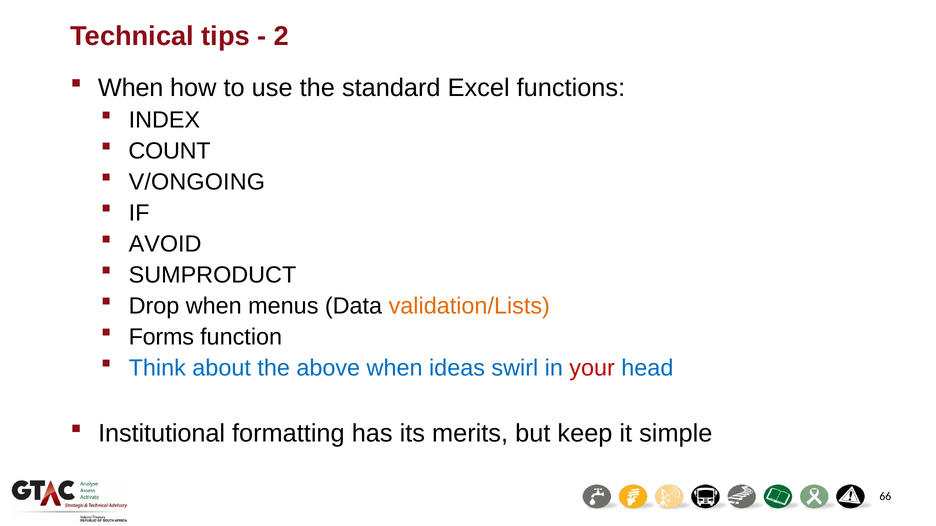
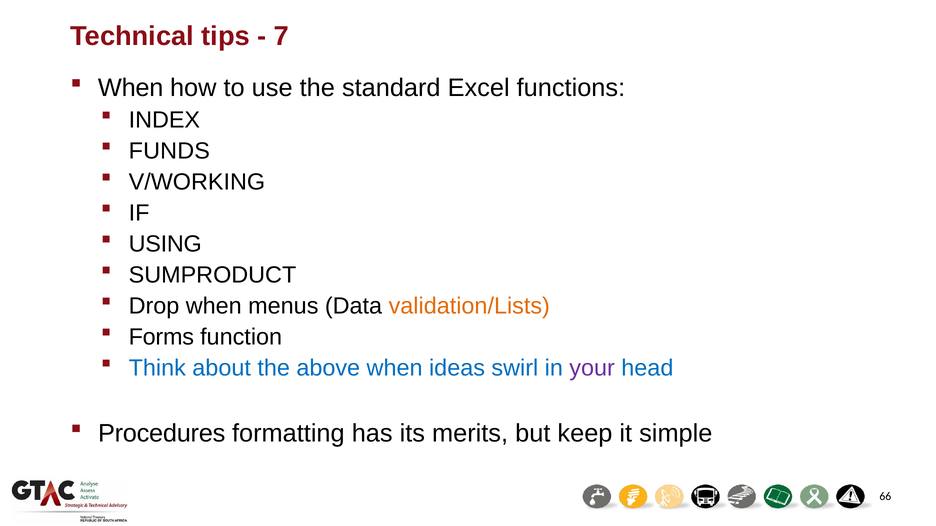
2: 2 -> 7
COUNT: COUNT -> FUNDS
V/ONGOING: V/ONGOING -> V/WORKING
AVOID: AVOID -> USING
your colour: red -> purple
Institutional: Institutional -> Procedures
